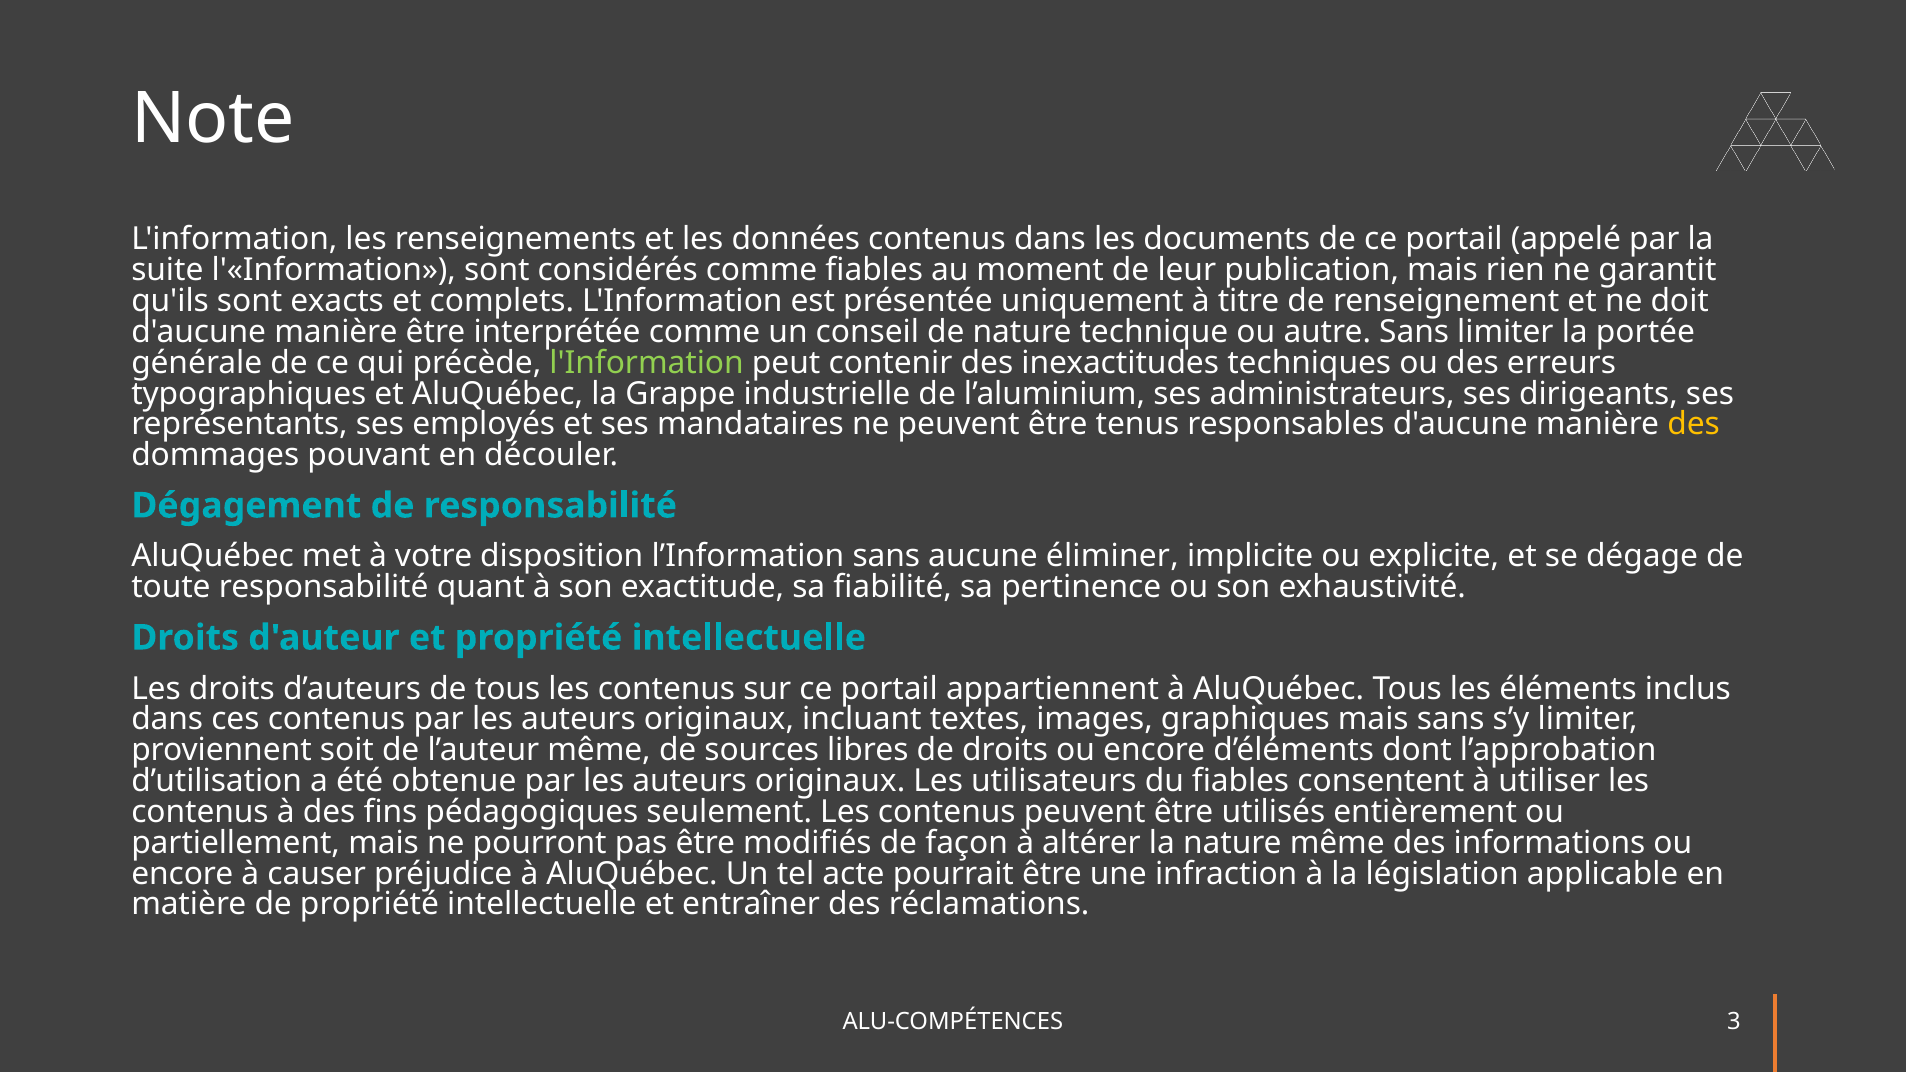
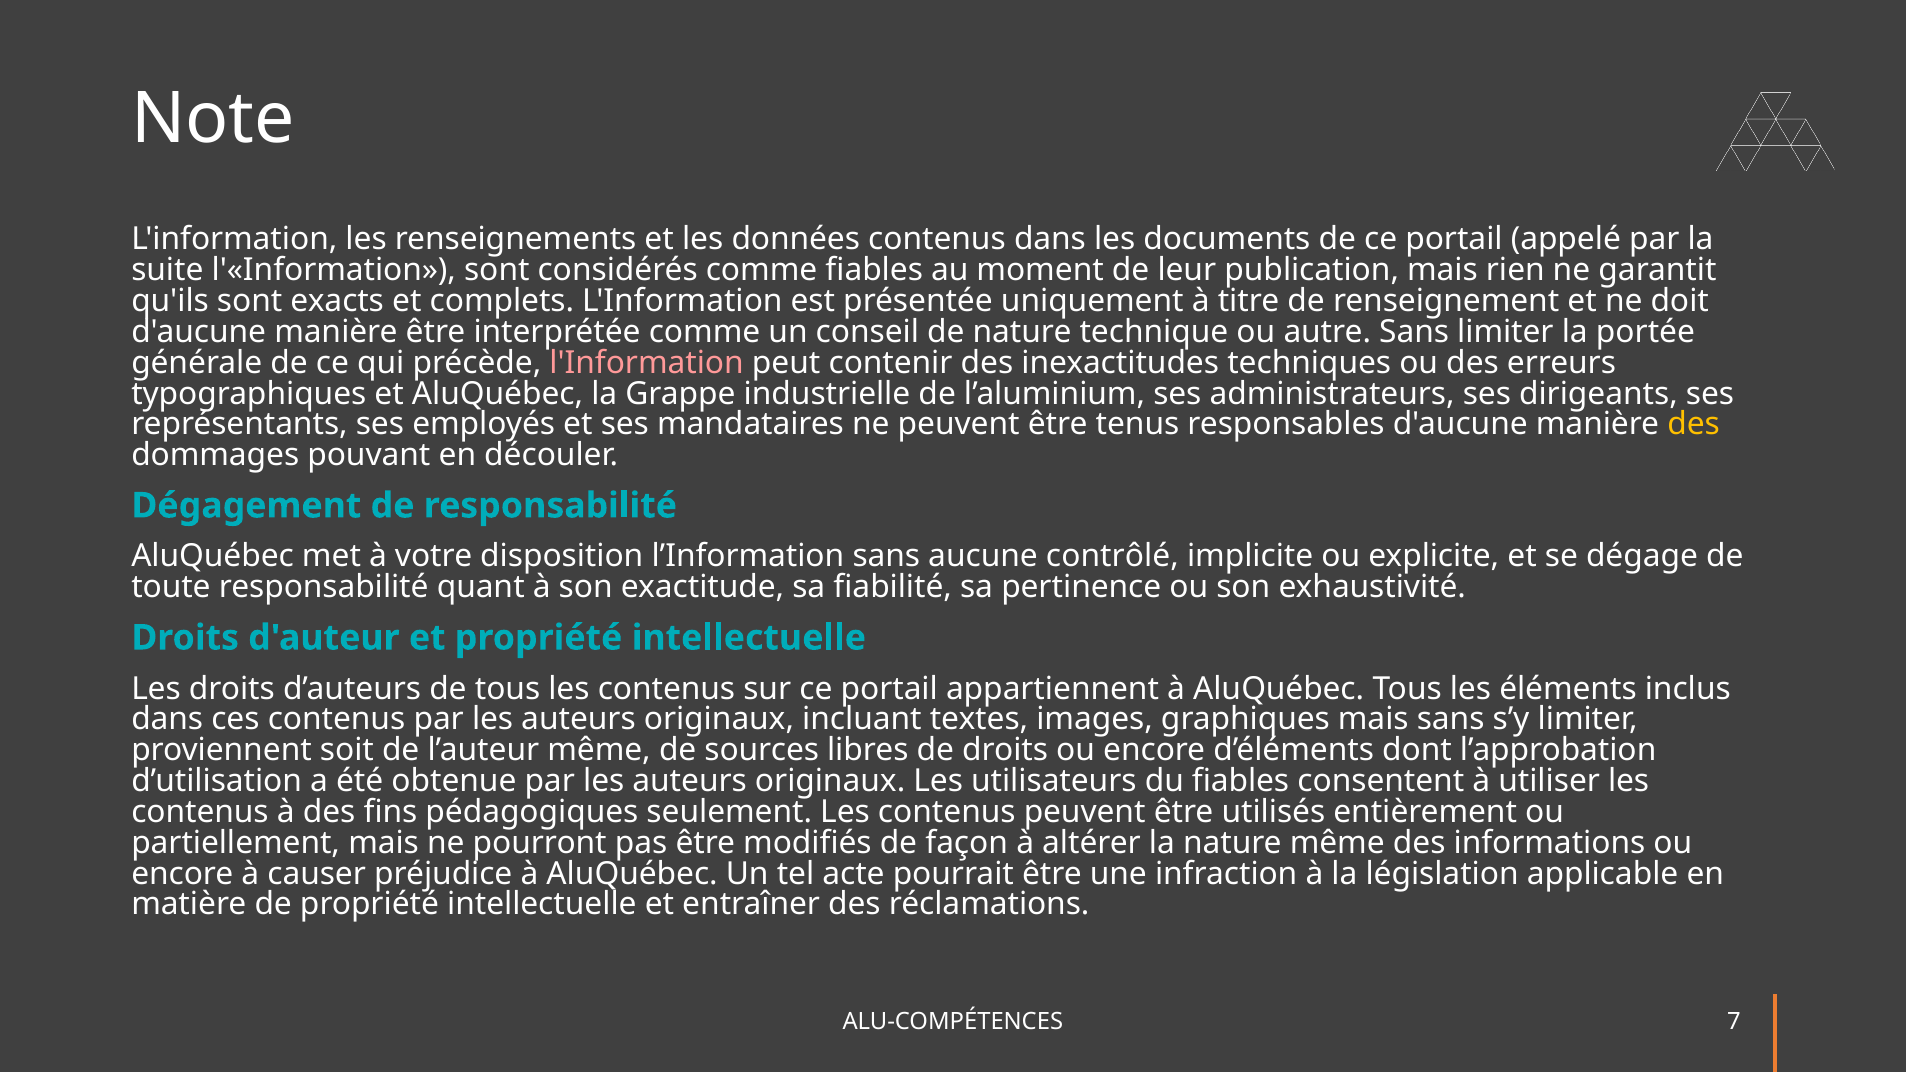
l'Information at (647, 363) colour: light green -> pink
éliminer: éliminer -> contrôlé
3: 3 -> 7
